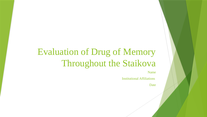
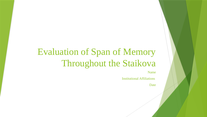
Drug: Drug -> Span
